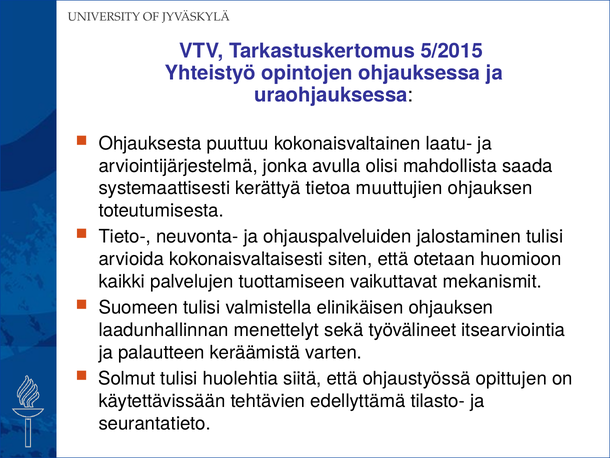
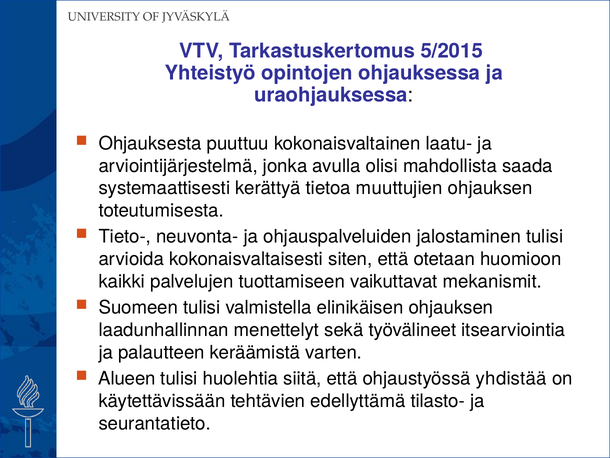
Solmut: Solmut -> Alueen
opittujen: opittujen -> yhdistää
